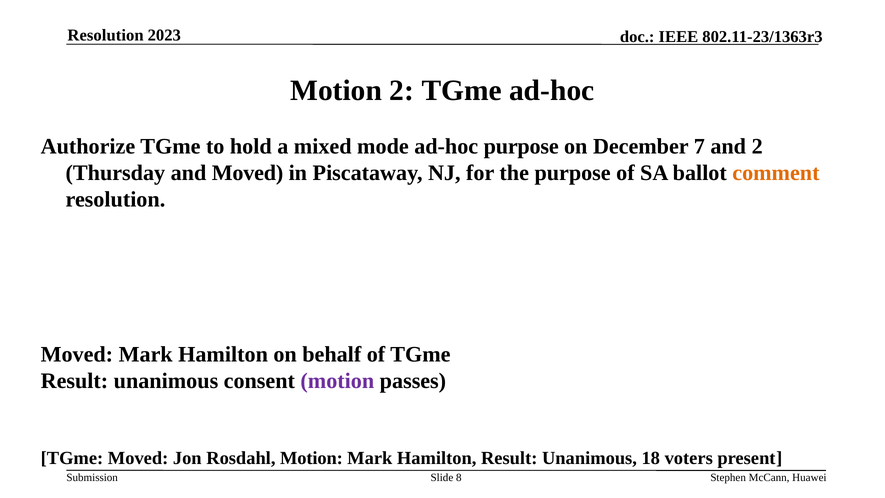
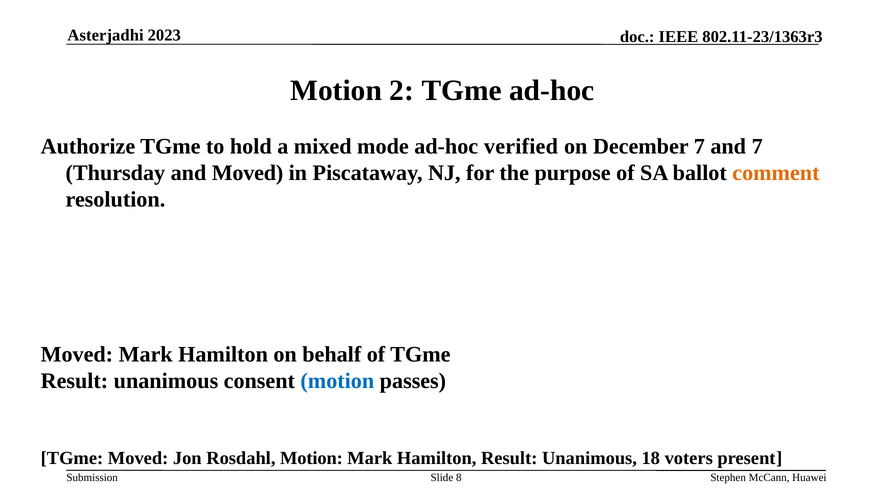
Resolution at (106, 35): Resolution -> Asterjadhi
ad-hoc purpose: purpose -> verified
and 2: 2 -> 7
motion at (337, 381) colour: purple -> blue
